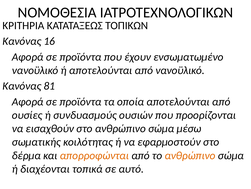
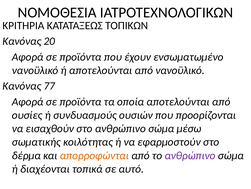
16: 16 -> 20
81: 81 -> 77
ανθρώπινο at (190, 155) colour: orange -> purple
